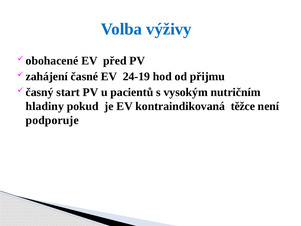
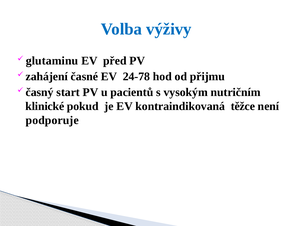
obohacené: obohacené -> glutaminu
24-19: 24-19 -> 24-78
hladiny: hladiny -> klinické
